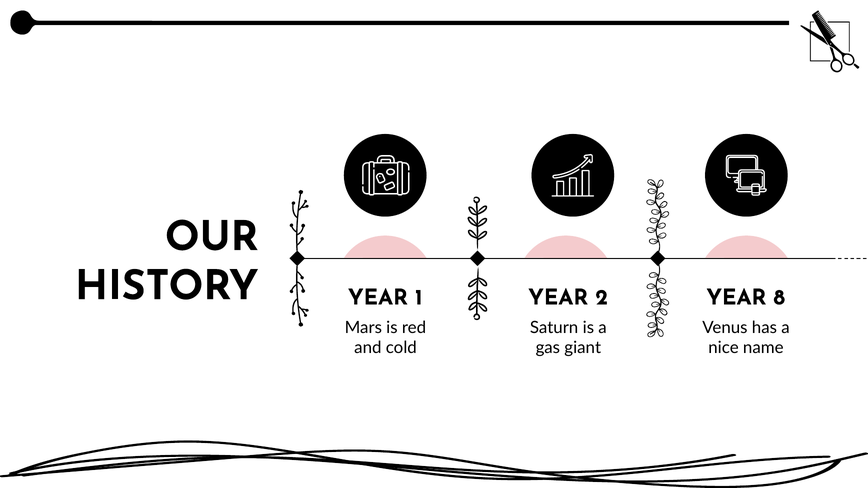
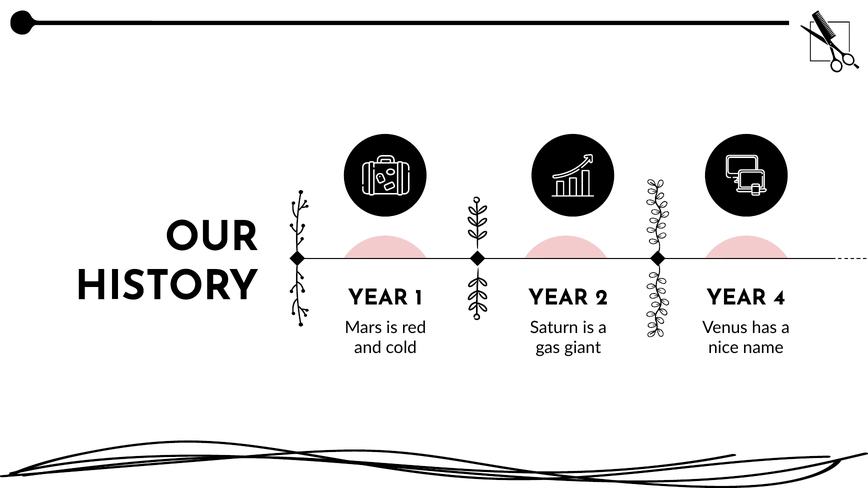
8: 8 -> 4
